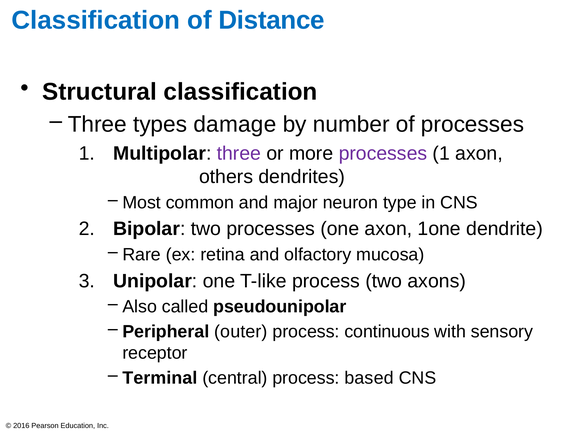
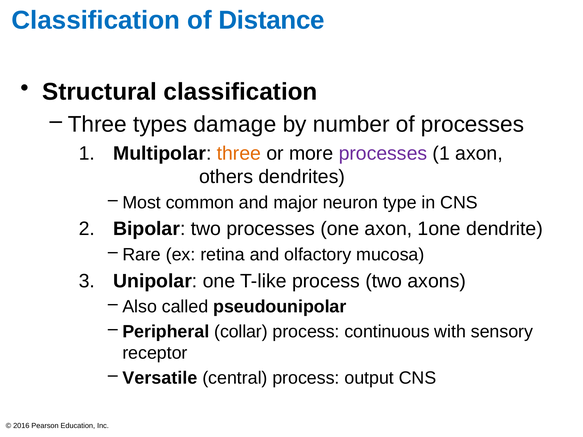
three at (239, 154) colour: purple -> orange
outer: outer -> collar
Terminal: Terminal -> Versatile
based: based -> output
